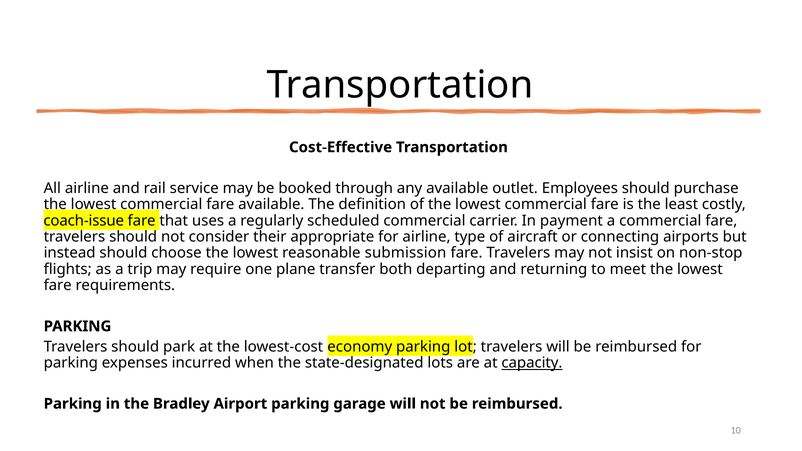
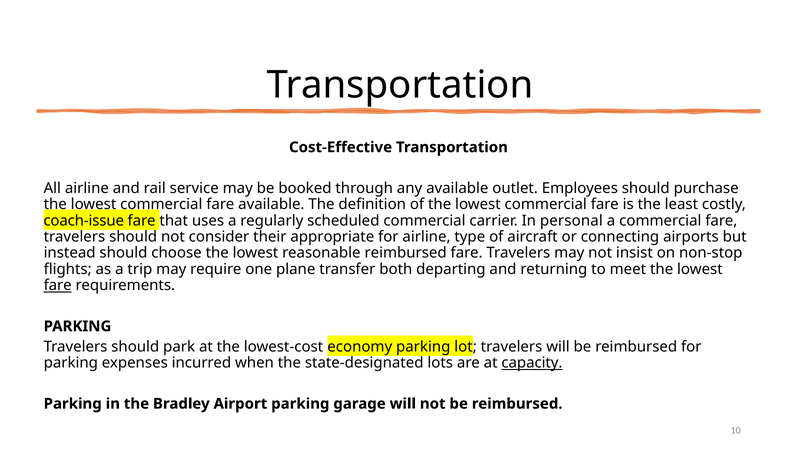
payment: payment -> personal
reasonable submission: submission -> reimbursed
fare at (58, 286) underline: none -> present
